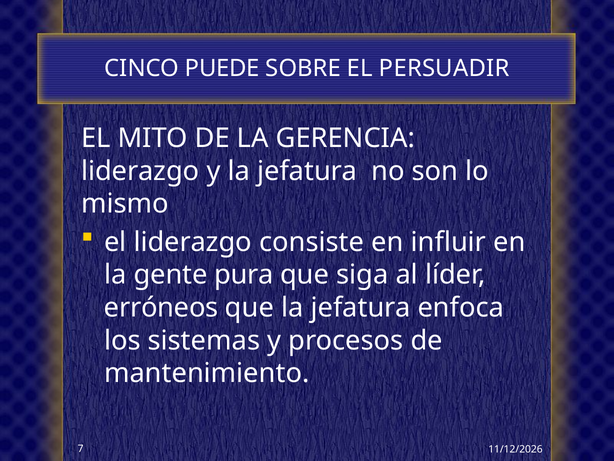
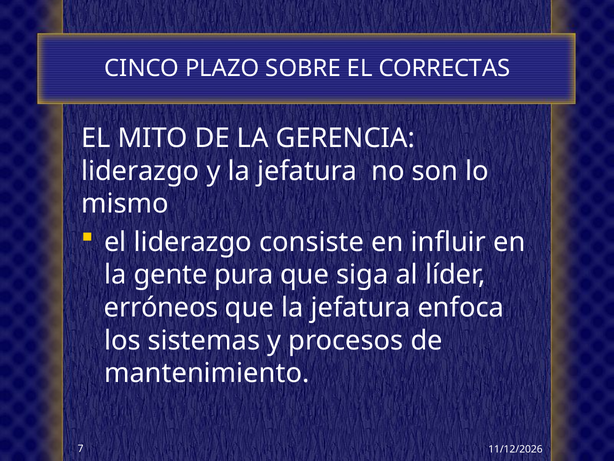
PUEDE: PUEDE -> PLAZO
PERSUADIR: PERSUADIR -> CORRECTAS
